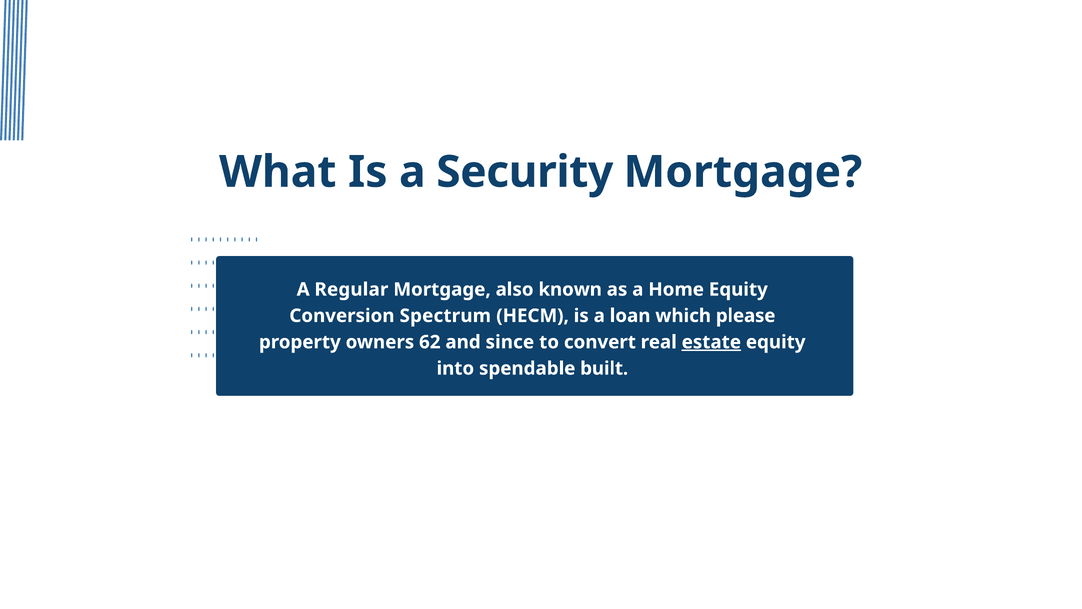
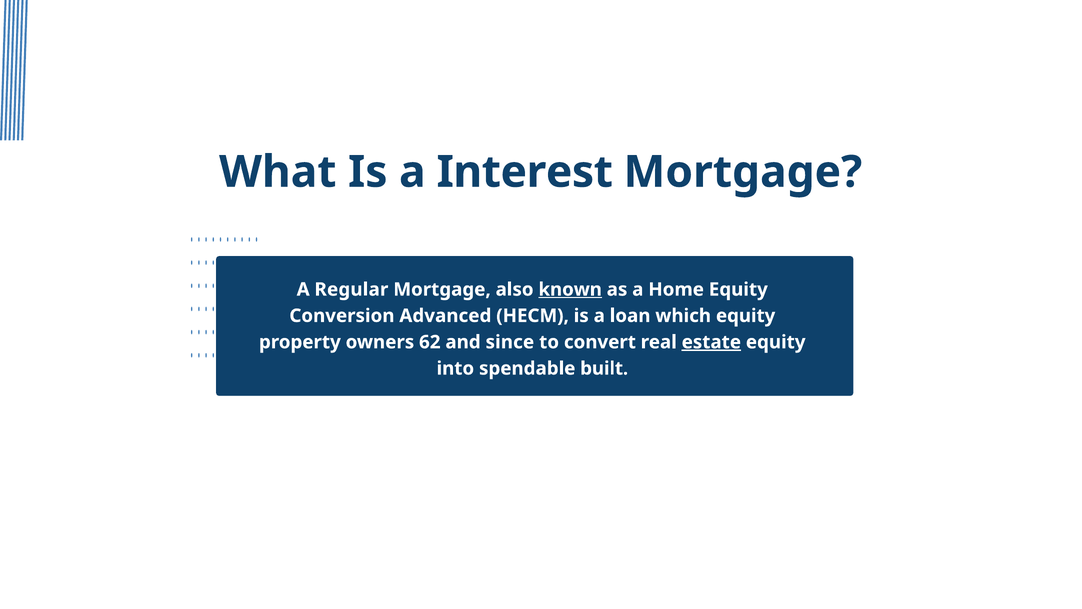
Security: Security -> Interest
known underline: none -> present
Spectrum: Spectrum -> Advanced
which please: please -> equity
